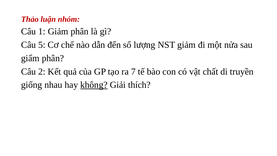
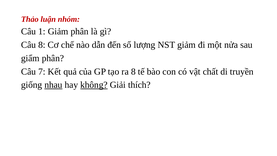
Câu 5: 5 -> 8
2: 2 -> 7
ra 7: 7 -> 8
nhau underline: none -> present
